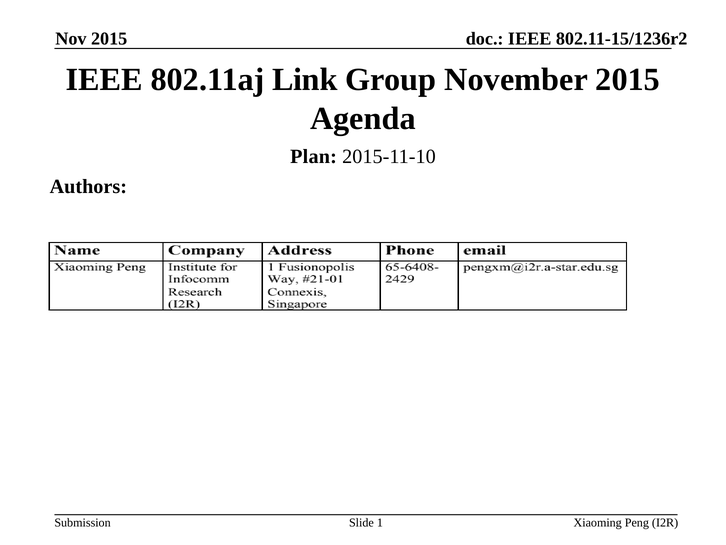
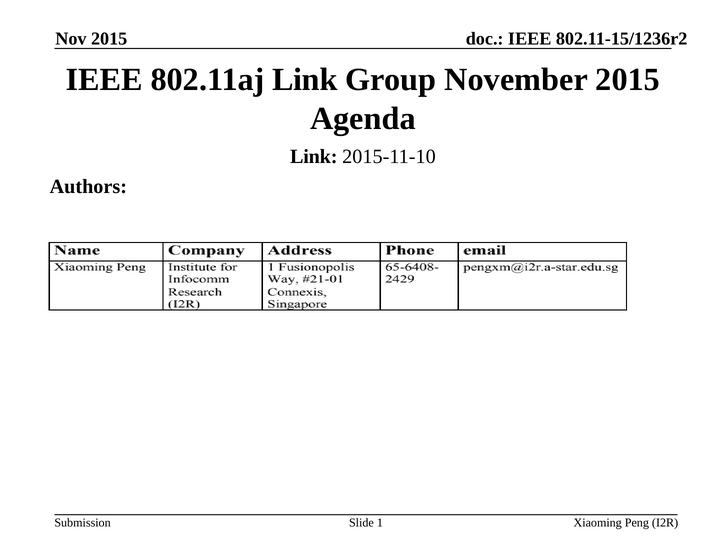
Plan at (314, 156): Plan -> Link
